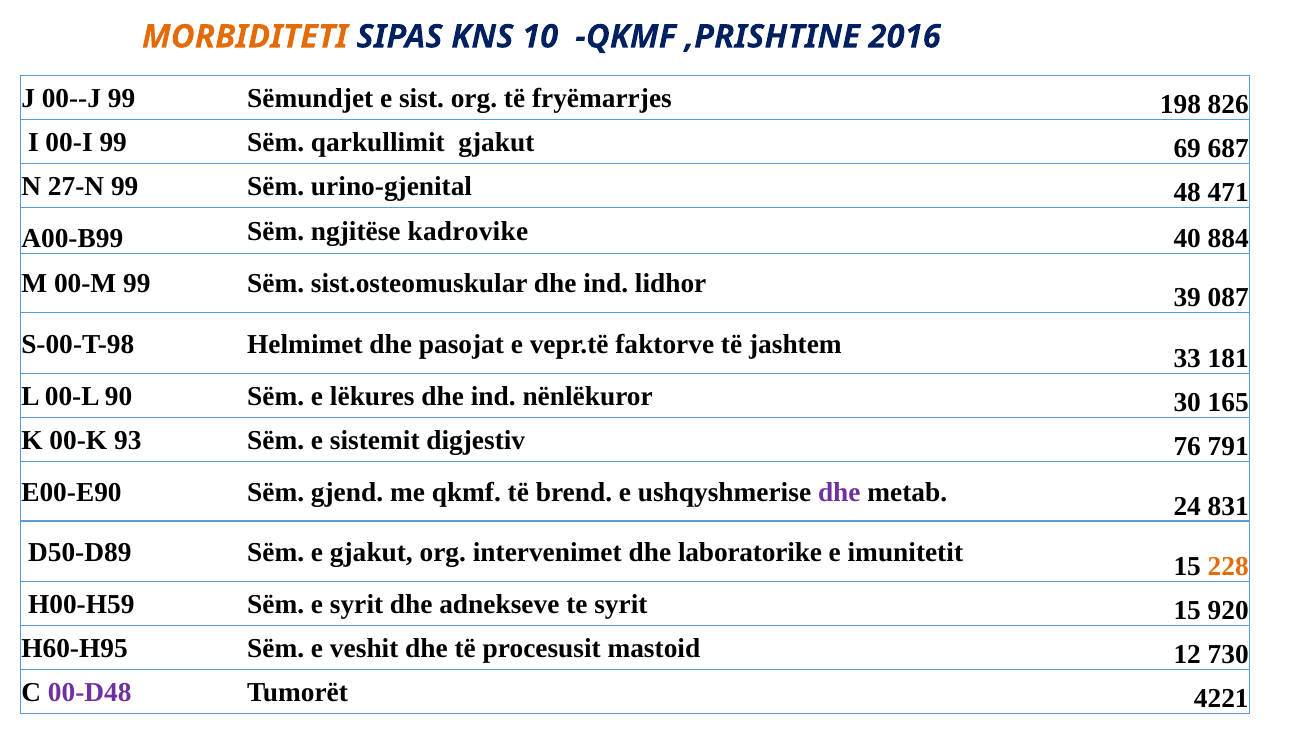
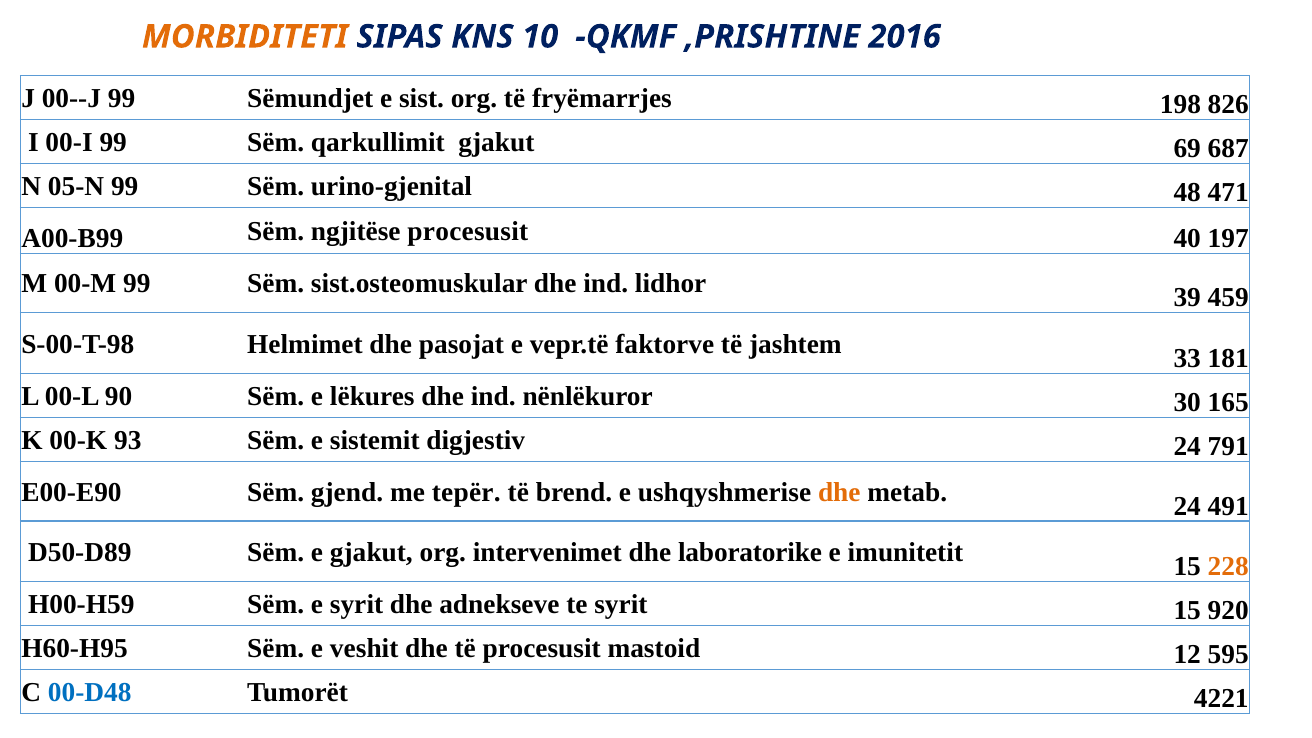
27-N: 27-N -> 05-N
ngjitëse kadrovike: kadrovike -> procesusit
884: 884 -> 197
087: 087 -> 459
digjestiv 76: 76 -> 24
me qkmf: qkmf -> tepër
dhe at (839, 492) colour: purple -> orange
831: 831 -> 491
730: 730 -> 595
00-D48 colour: purple -> blue
